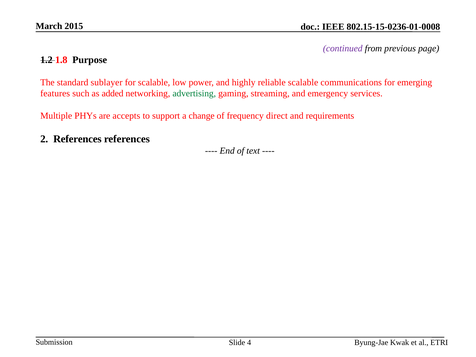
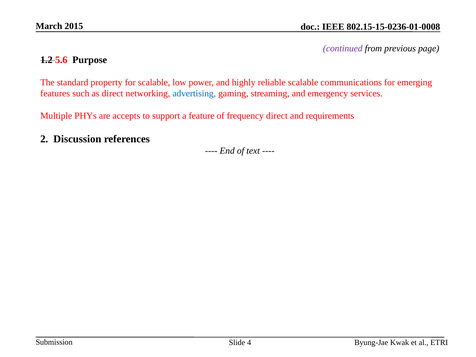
1.8: 1.8 -> 5.6
sublayer: sublayer -> property
as added: added -> direct
advertising colour: green -> blue
change: change -> feature
2 References: References -> Discussion
